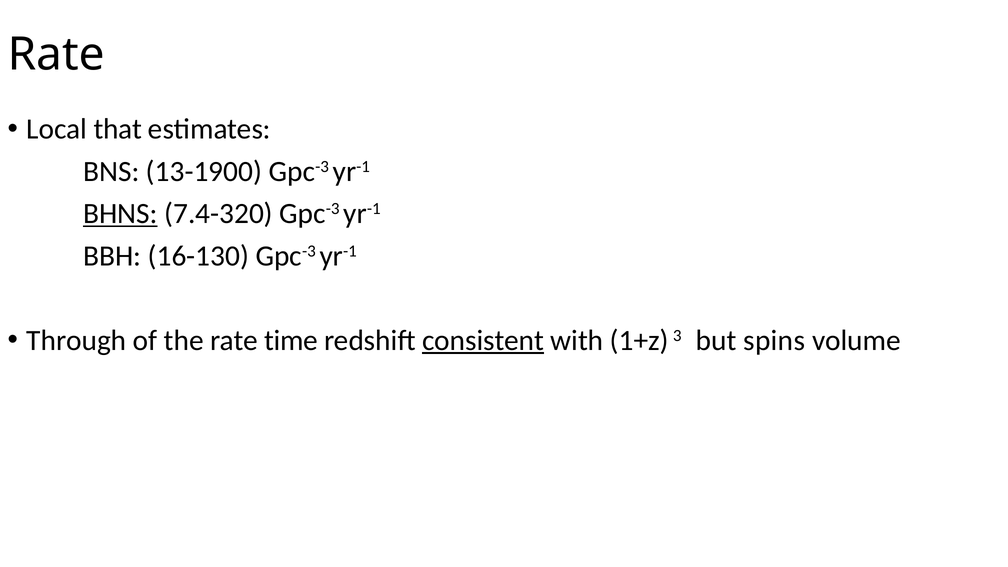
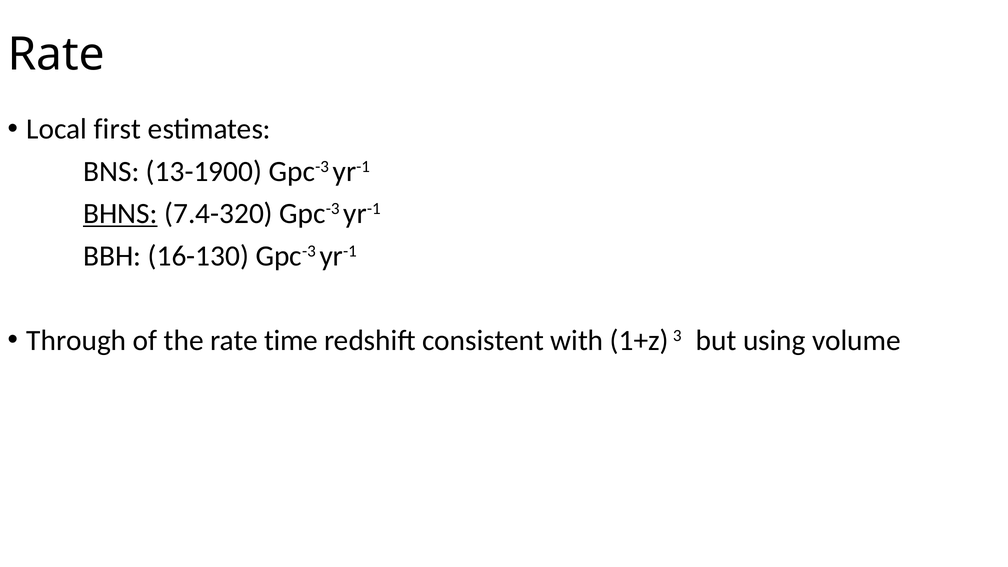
that: that -> first
consistent underline: present -> none
spins: spins -> using
